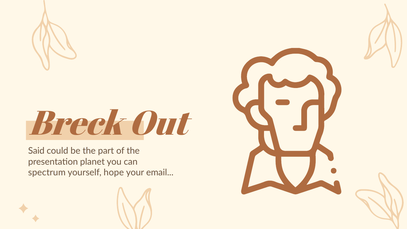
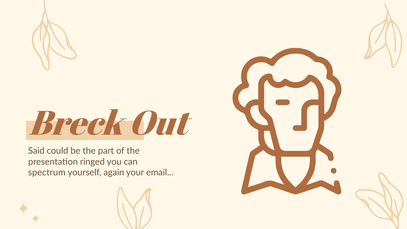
planet: planet -> ringed
hope: hope -> again
